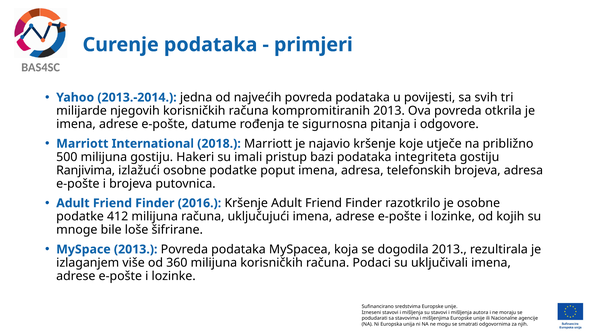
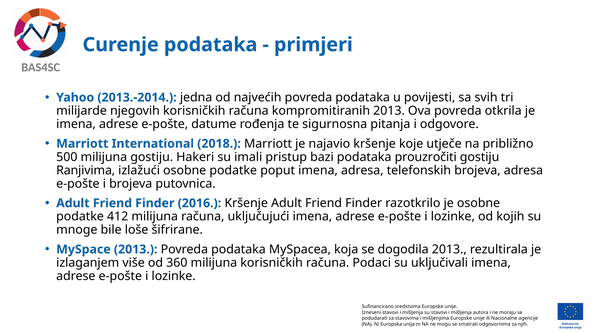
integriteta: integriteta -> prouzročiti
